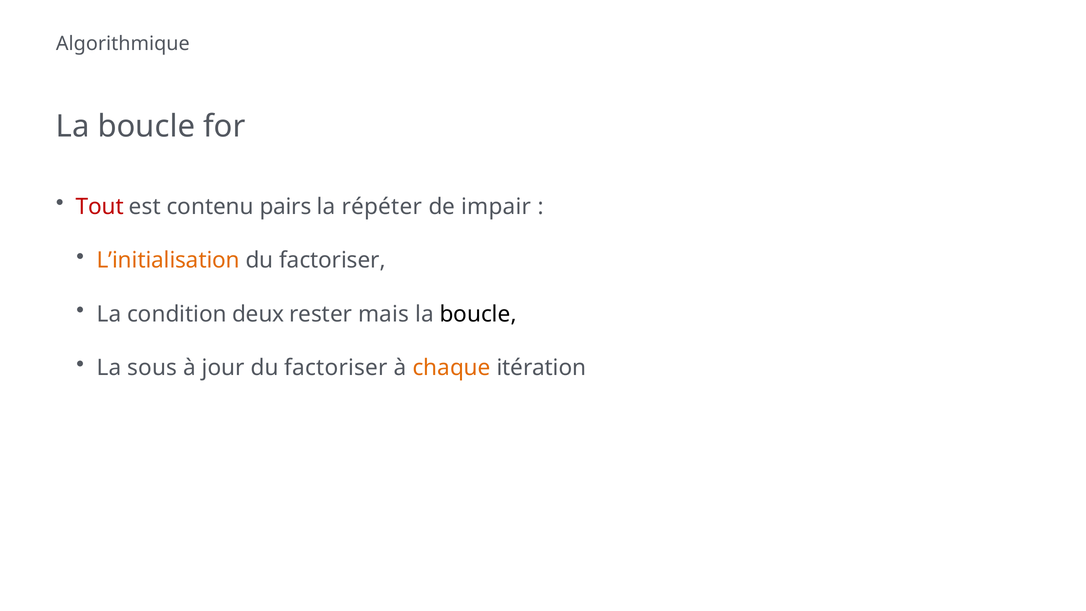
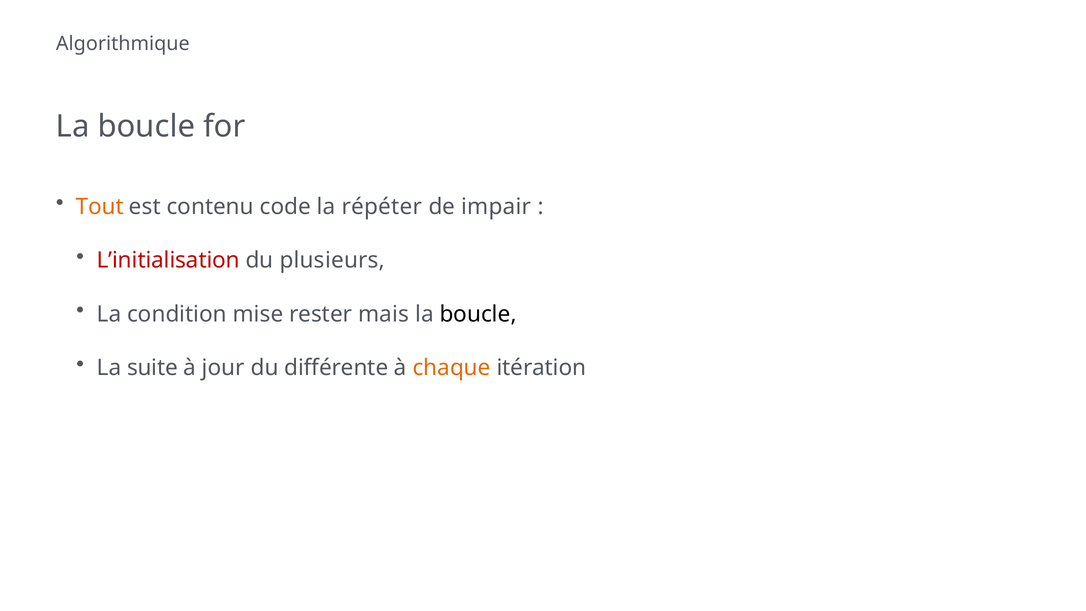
Tout colour: red -> orange
pairs: pairs -> code
L’initialisation colour: orange -> red
factoriser at (332, 260): factoriser -> plusieurs
deux: deux -> mise
sous: sous -> suite
jour du factoriser: factoriser -> différente
